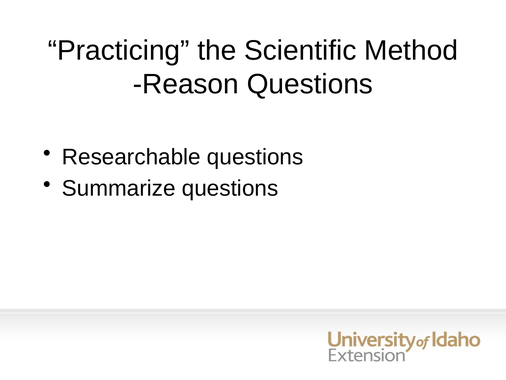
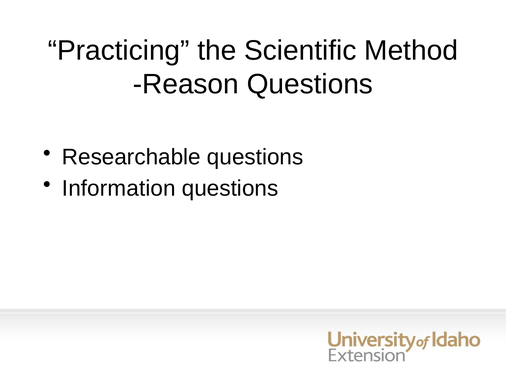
Summarize: Summarize -> Information
